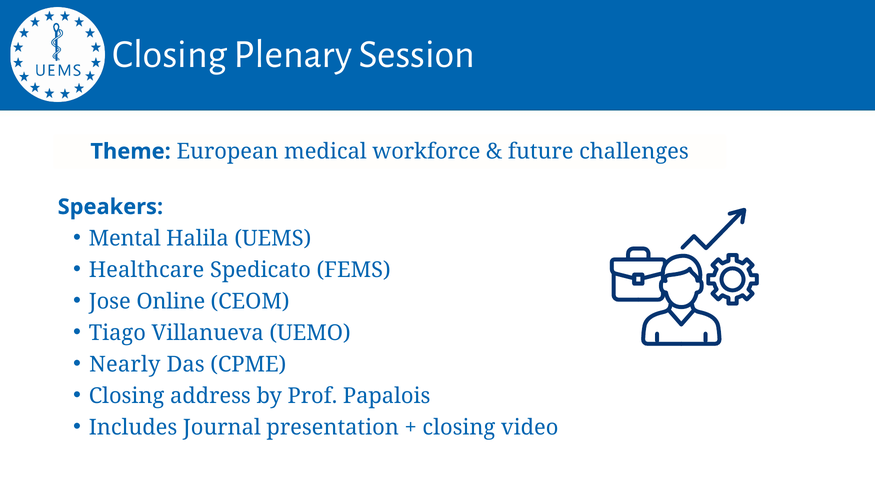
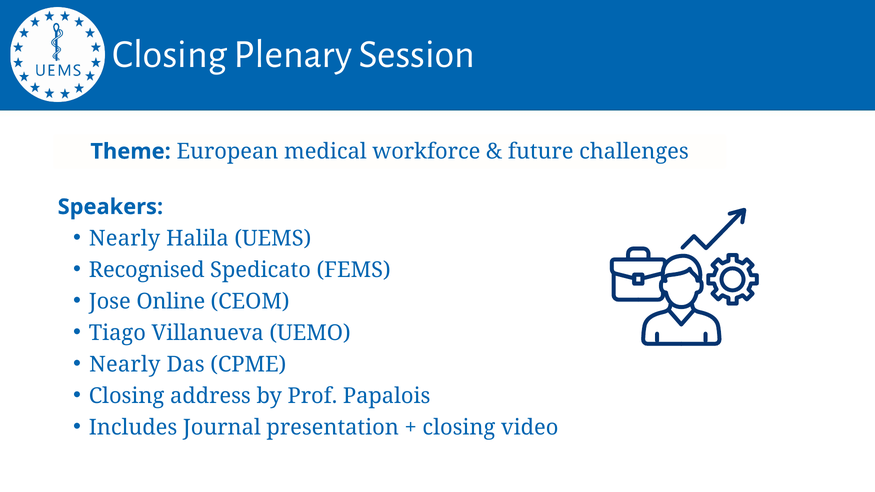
Mental at (125, 238): Mental -> Nearly
Healthcare: Healthcare -> Recognised
